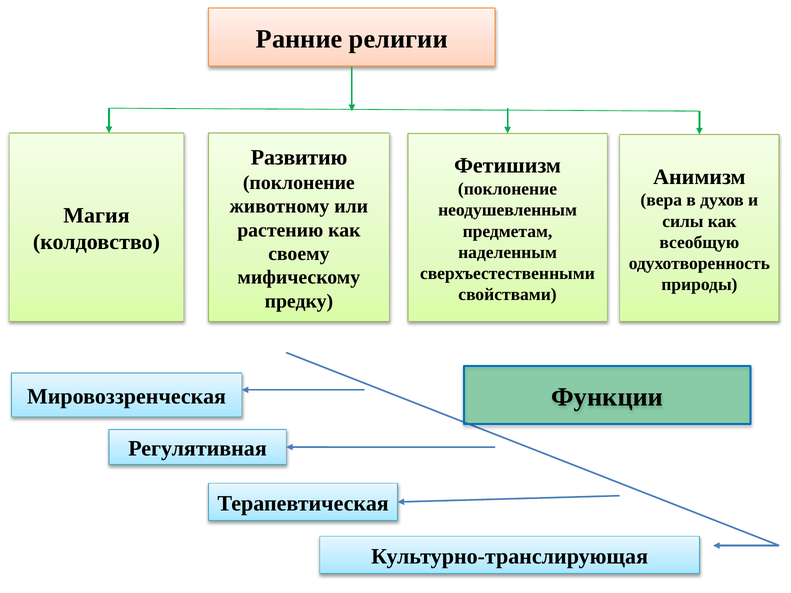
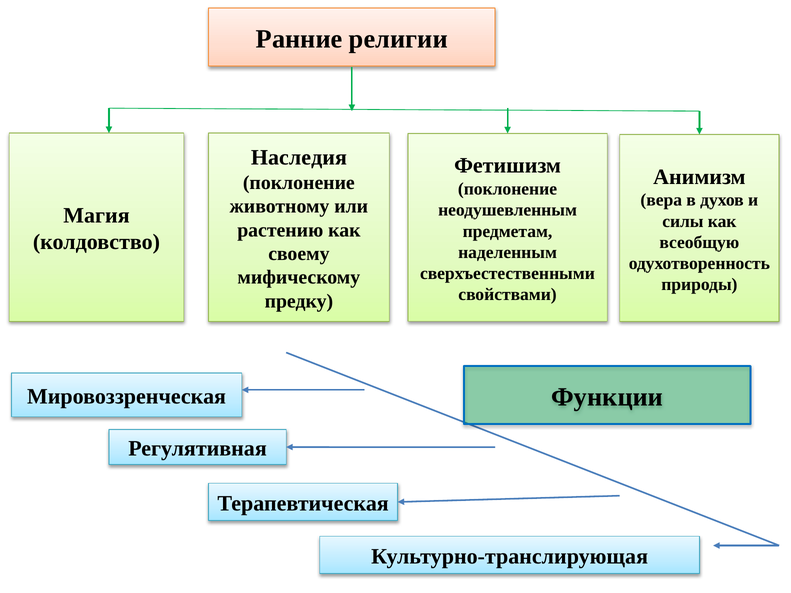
Развитию: Развитию -> Наследия
